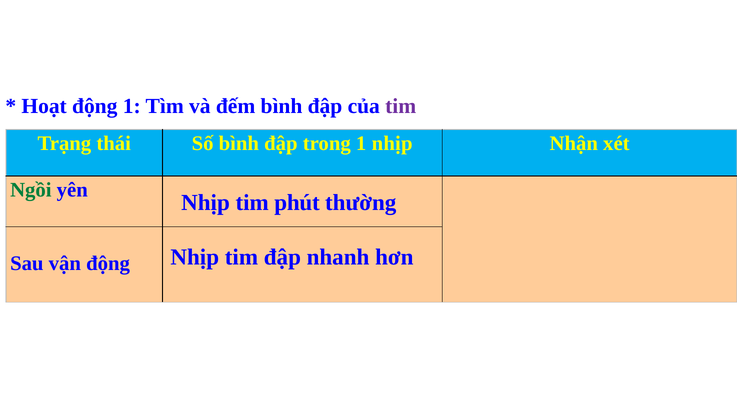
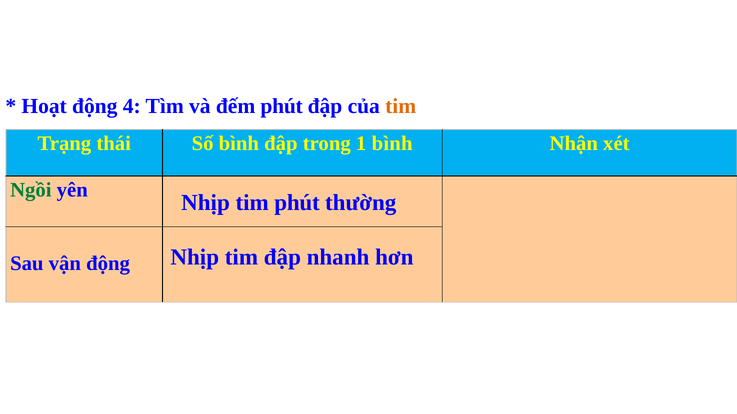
động 1: 1 -> 4
đếm bình: bình -> phút
tim at (401, 107) colour: purple -> orange
1 nhịp: nhịp -> bình
